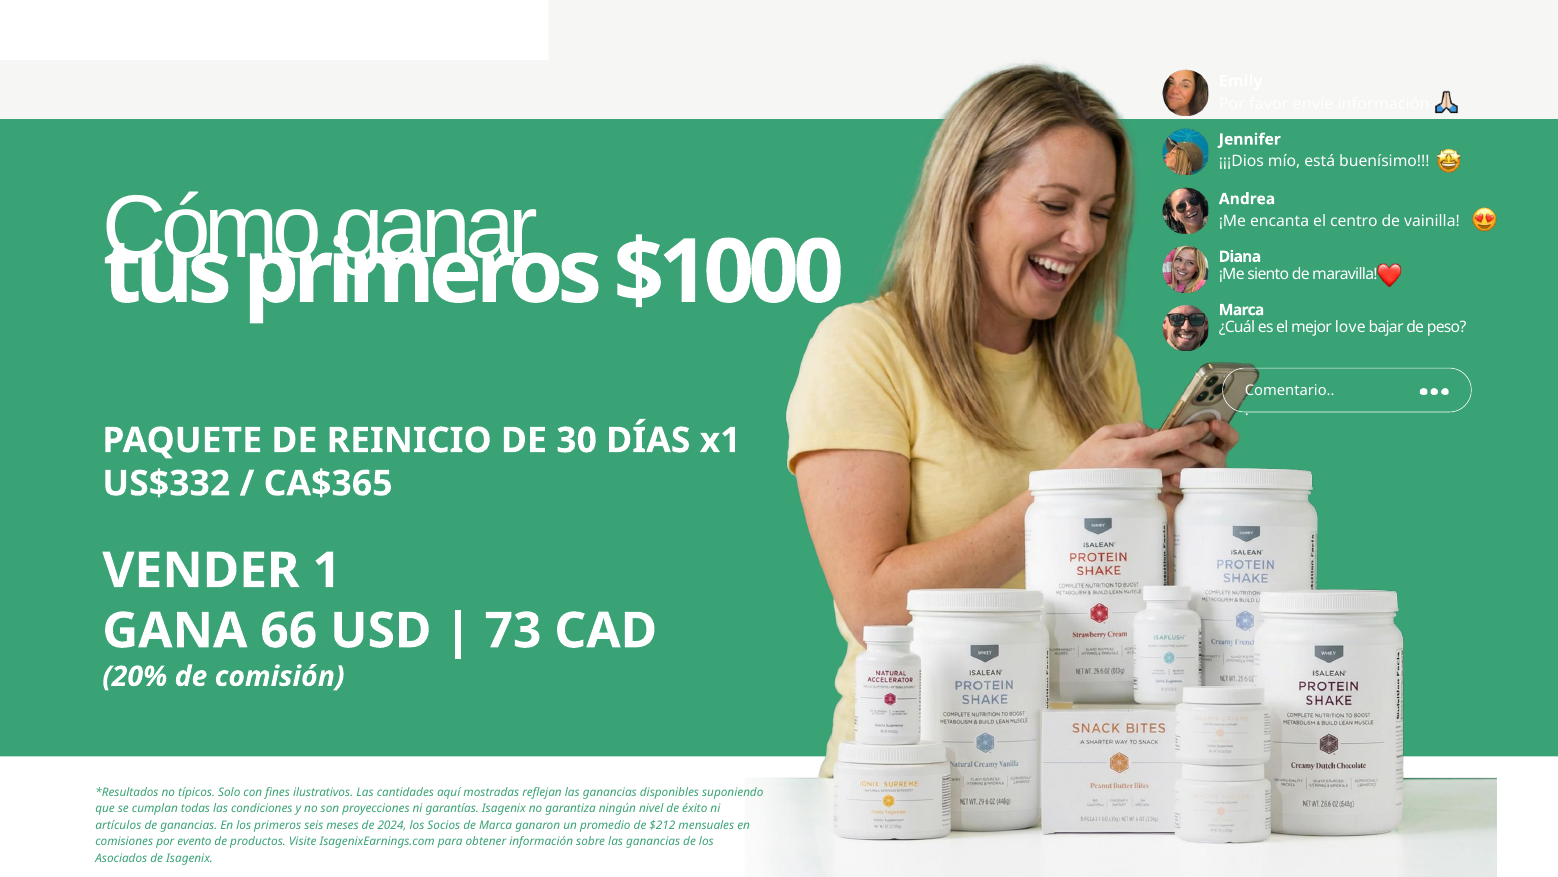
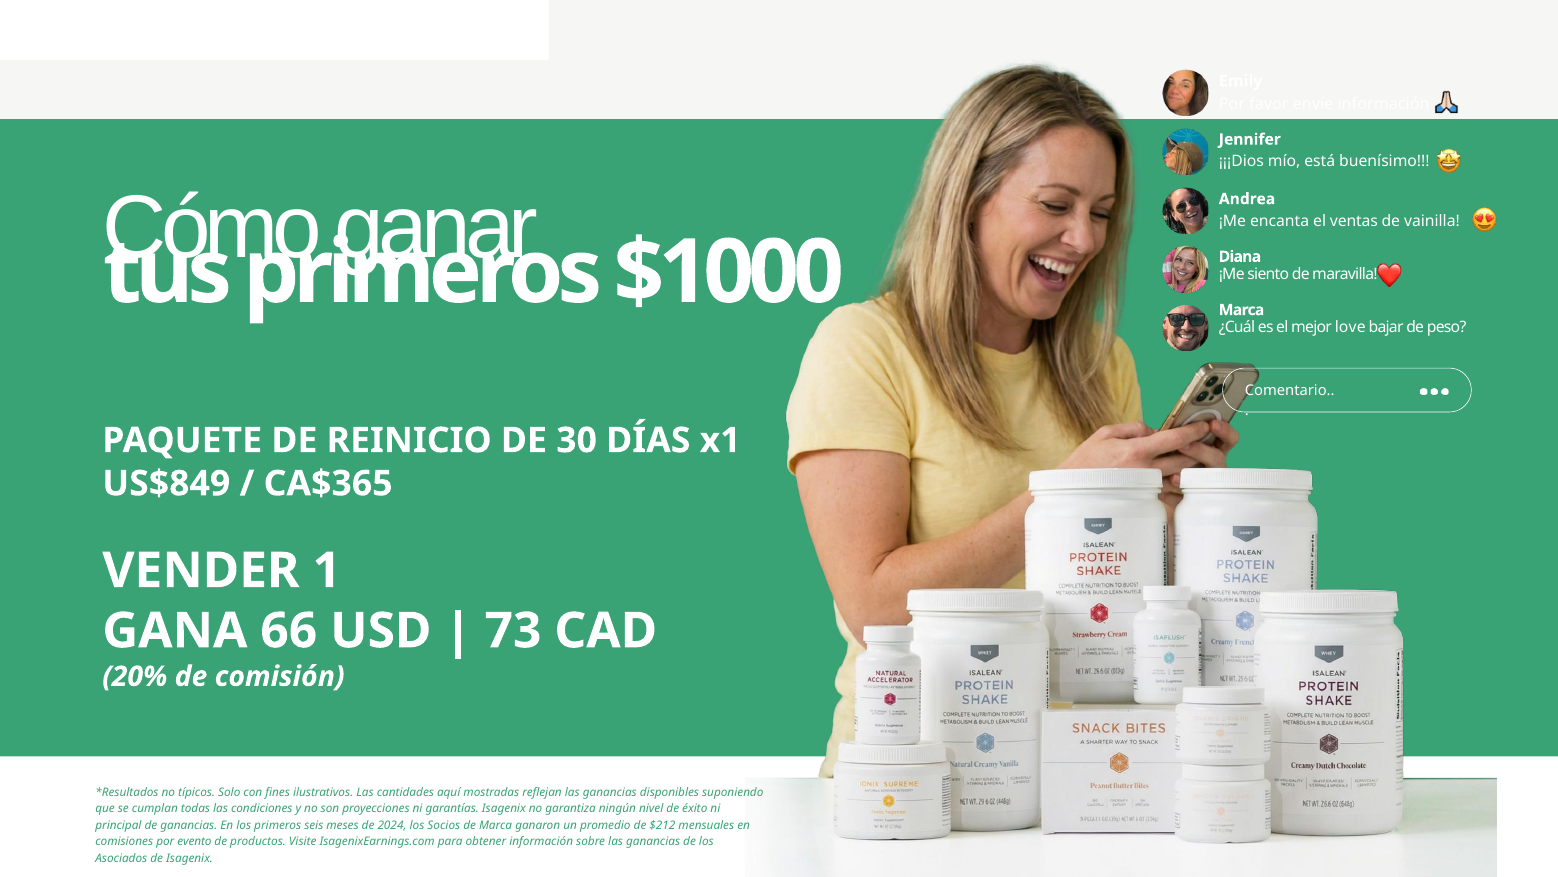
centro: centro -> ventas
US$332: US$332 -> US$849
artículos: artículos -> principal
